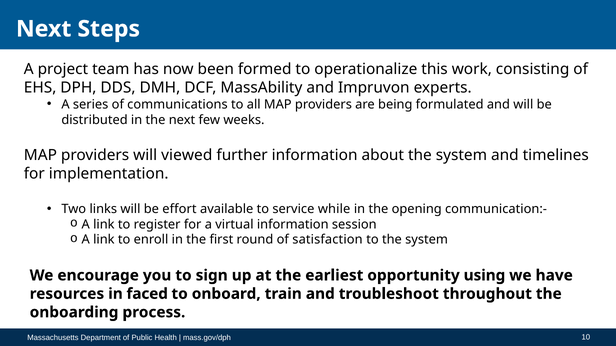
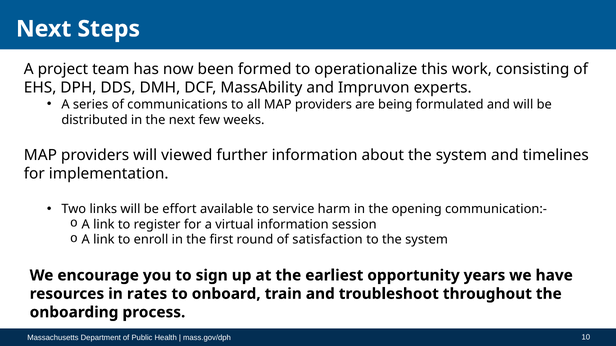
while: while -> harm
using: using -> years
faced: faced -> rates
